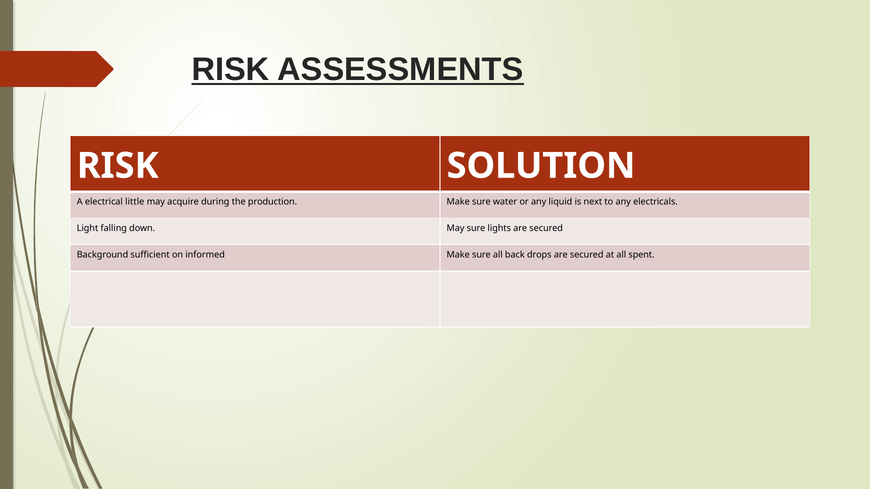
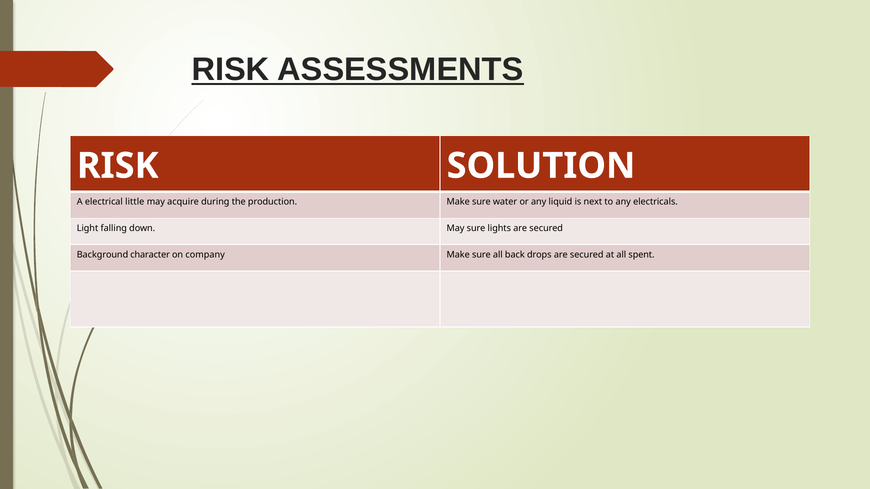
sufficient: sufficient -> character
informed: informed -> company
